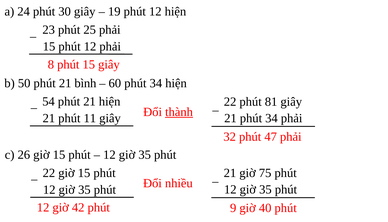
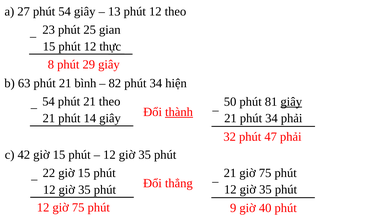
24: 24 -> 27
phút 30: 30 -> 54
19: 19 -> 13
12 hiện: hiện -> theo
25 phải: phải -> gian
12 phải: phải -> thực
phút 15: 15 -> 29
50: 50 -> 63
60: 60 -> 82
21 hiện: hiện -> theo
22 at (230, 101): 22 -> 50
giây at (291, 101) underline: none -> present
11: 11 -> 14
26: 26 -> 42
nhiều: nhiều -> thẳng
12 giờ 42: 42 -> 75
